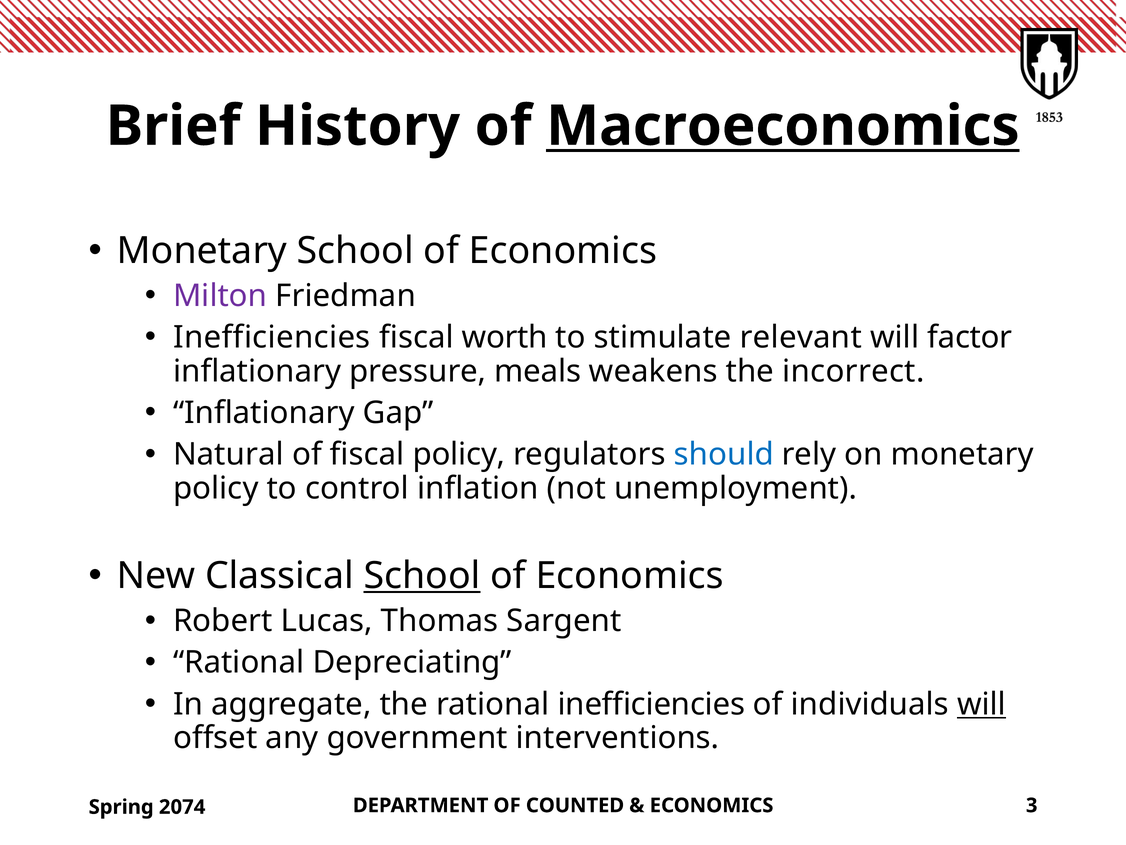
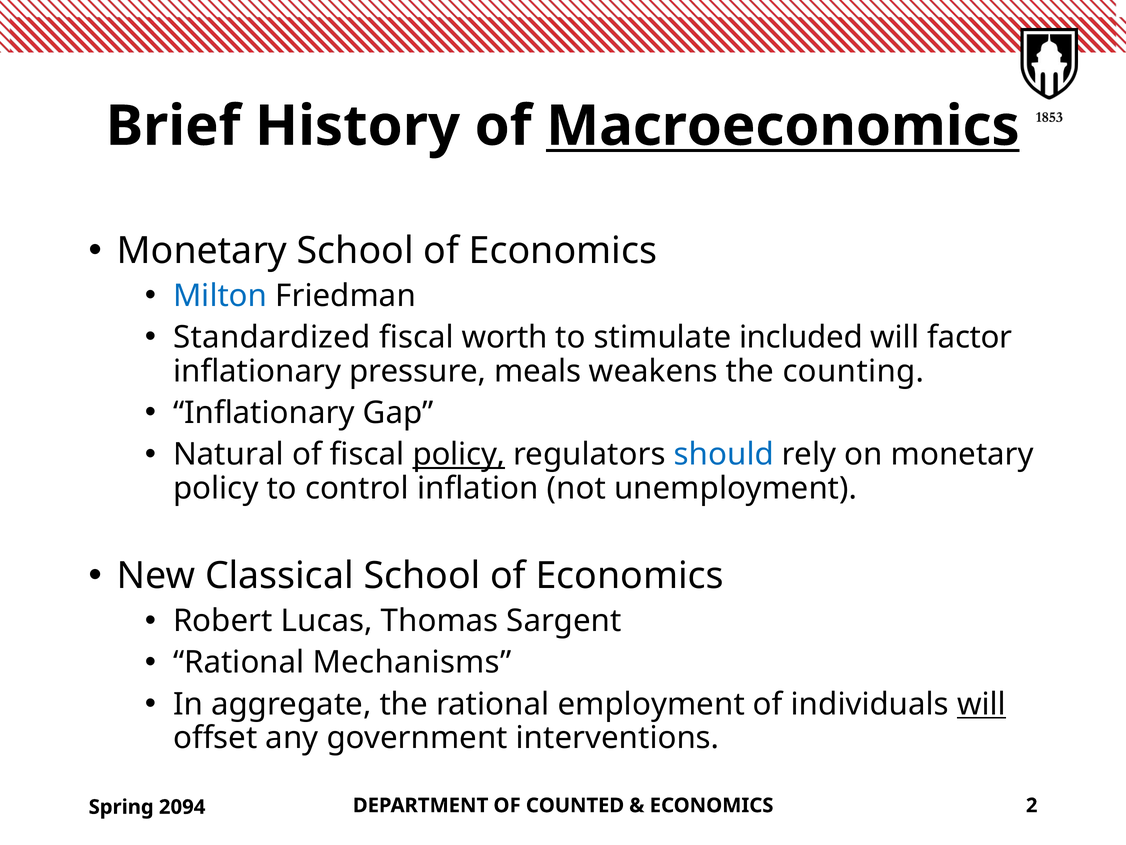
Milton colour: purple -> blue
Inefficiencies at (272, 337): Inefficiencies -> Standardized
relevant: relevant -> included
incorrect: incorrect -> counting
policy at (459, 454) underline: none -> present
School at (422, 576) underline: present -> none
Depreciating: Depreciating -> Mechanisms
rational inefficiencies: inefficiencies -> employment
3: 3 -> 2
2074: 2074 -> 2094
